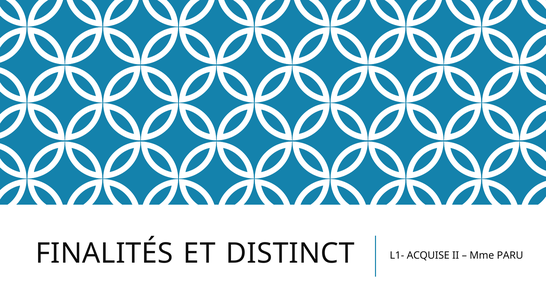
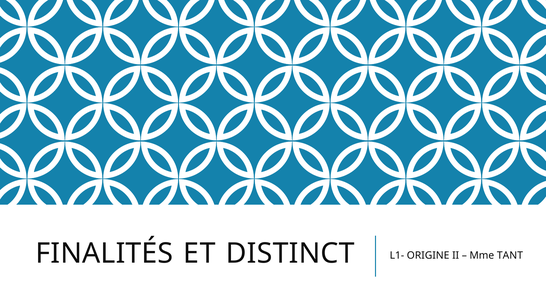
ACQUISE: ACQUISE -> ORIGINE
PARU: PARU -> TANT
